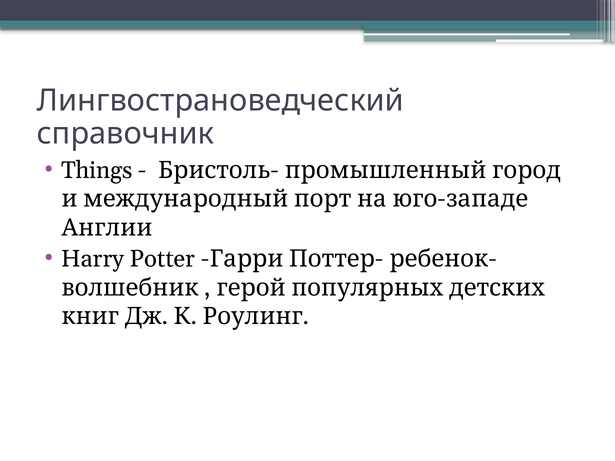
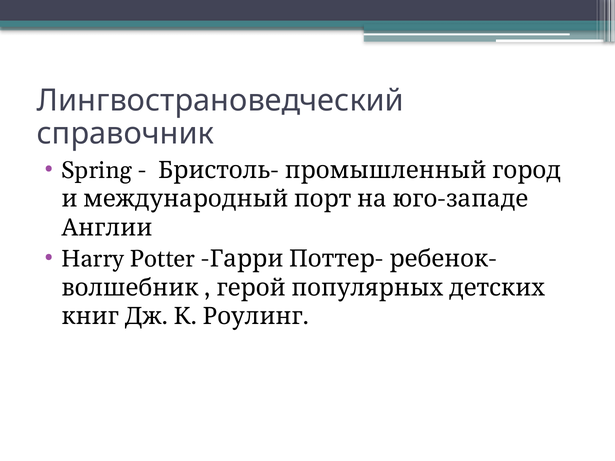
Things: Things -> Spring
